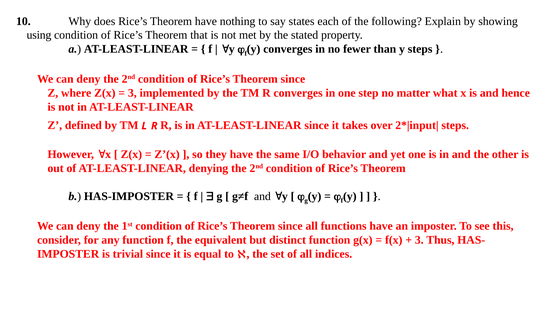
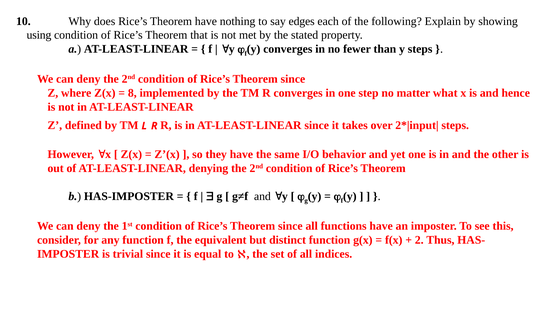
states: states -> edges
3 at (132, 93): 3 -> 8
3 at (419, 240): 3 -> 2
